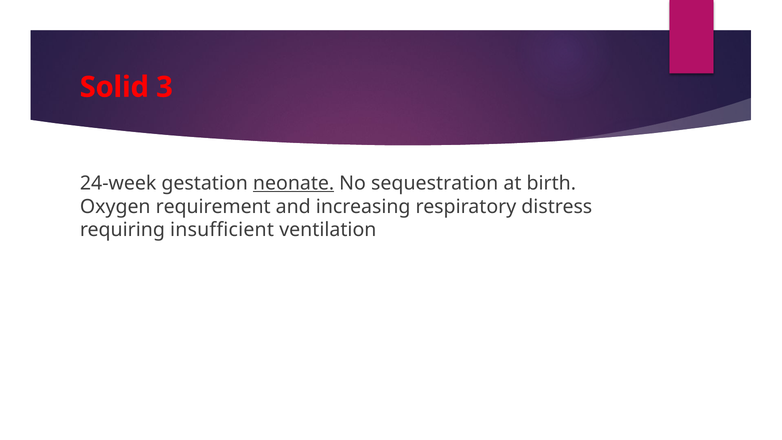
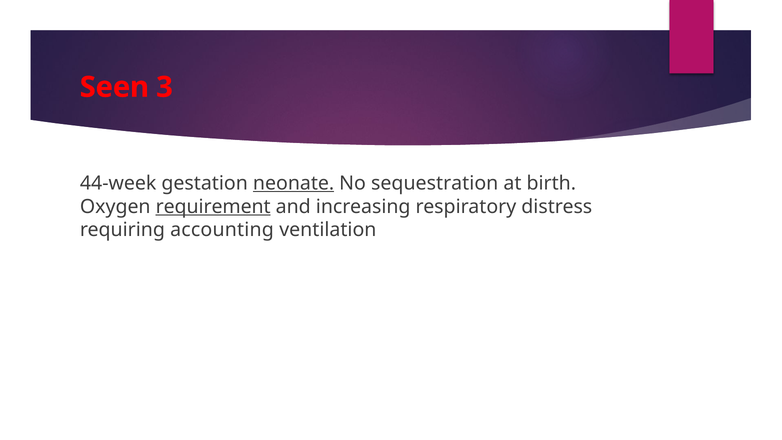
Solid: Solid -> Seen
24-week: 24-week -> 44-week
requirement underline: none -> present
insufficient: insufficient -> accounting
